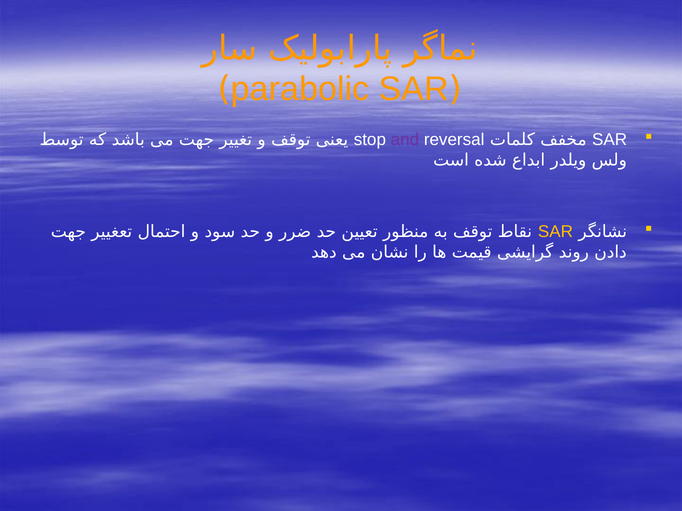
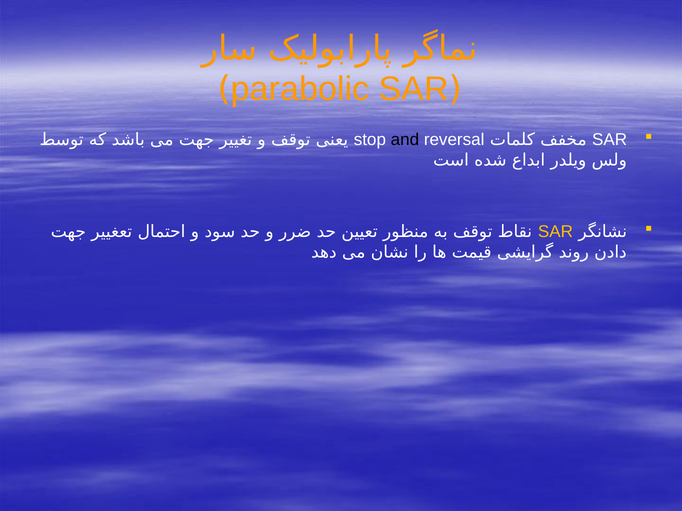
and colour: purple -> black
